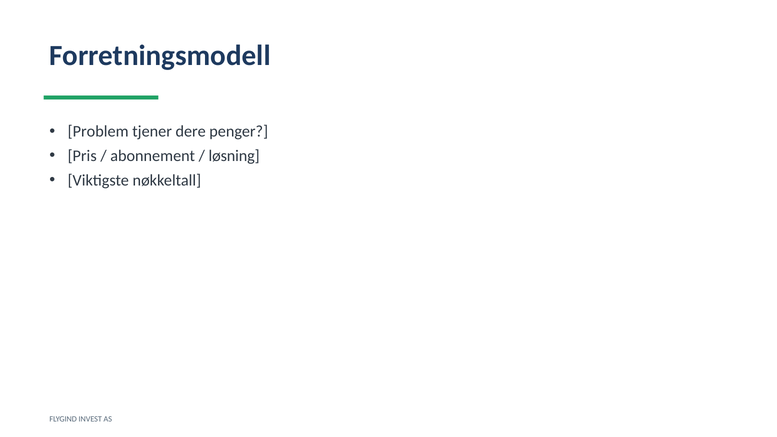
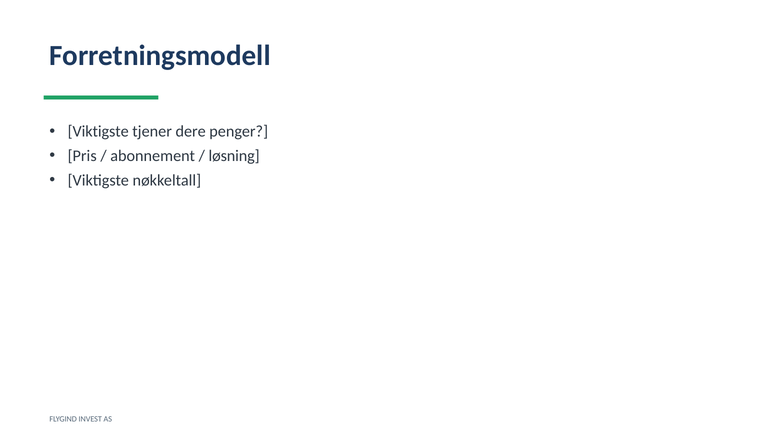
Problem at (98, 132): Problem -> Viktigste
